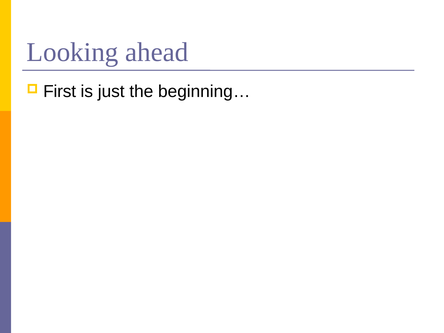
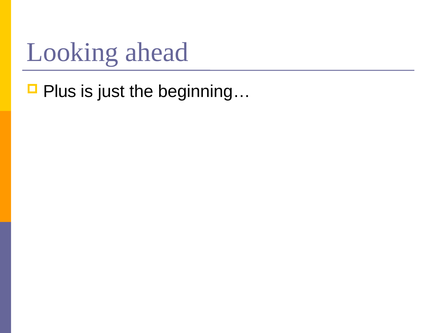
First: First -> Plus
